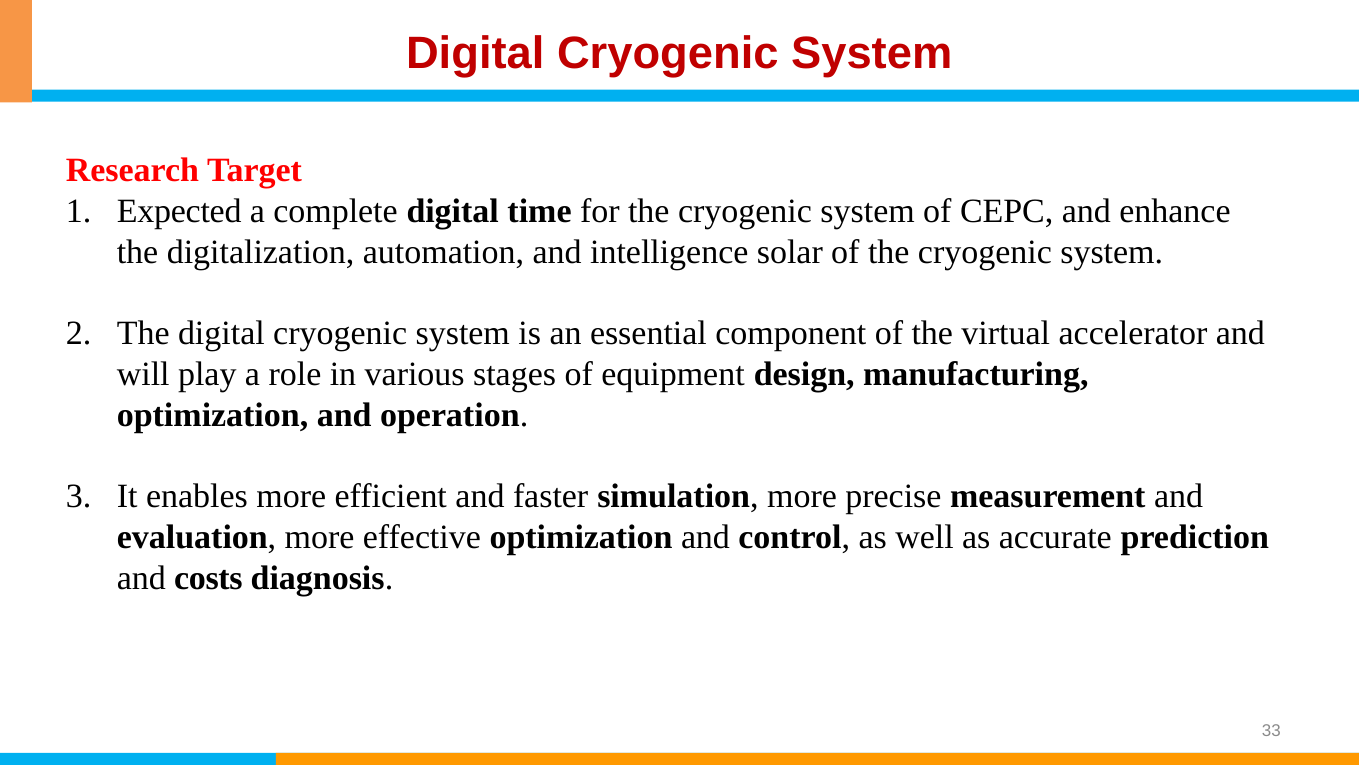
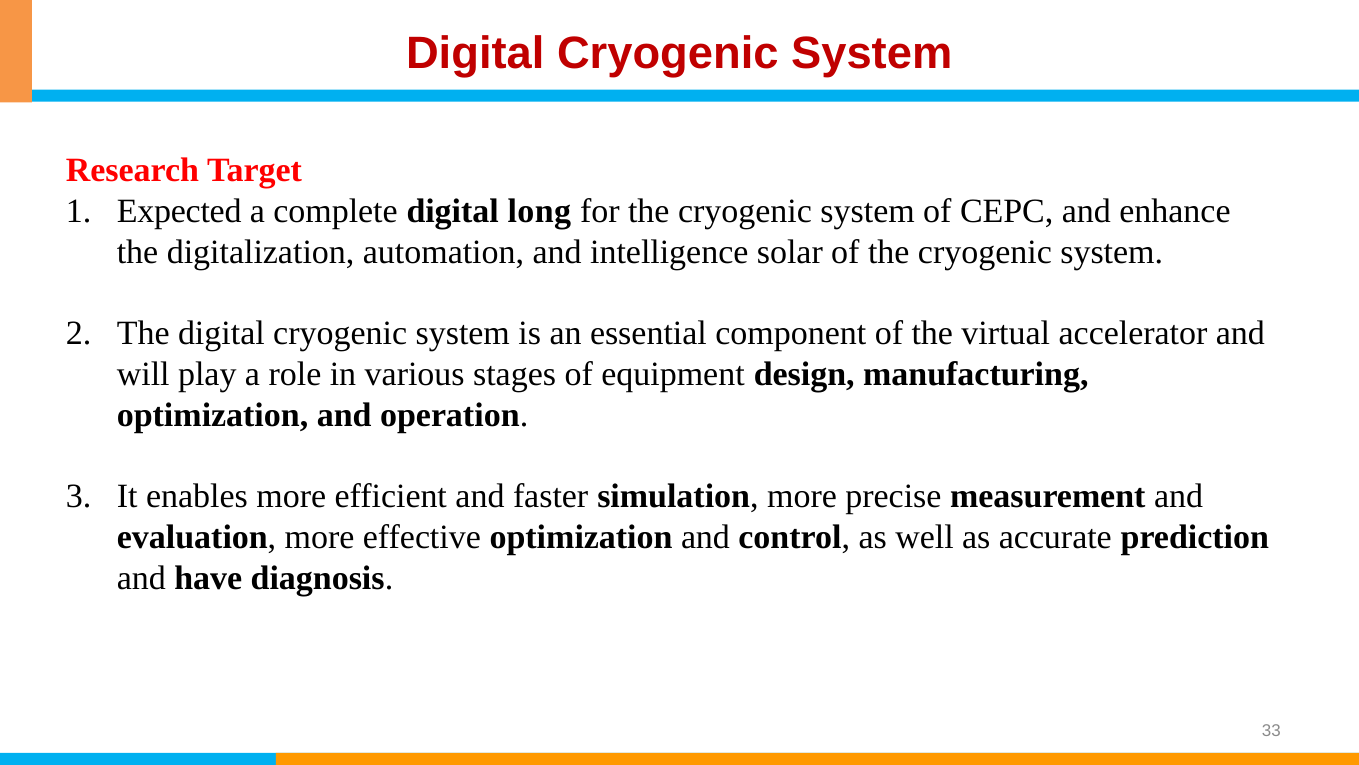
time: time -> long
costs: costs -> have
